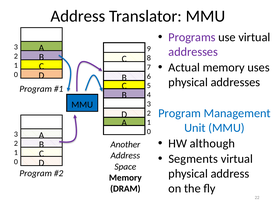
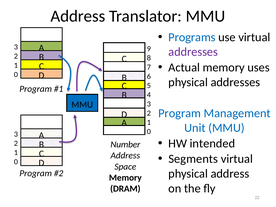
Programs colour: purple -> blue
although: although -> intended
Another: Another -> Number
